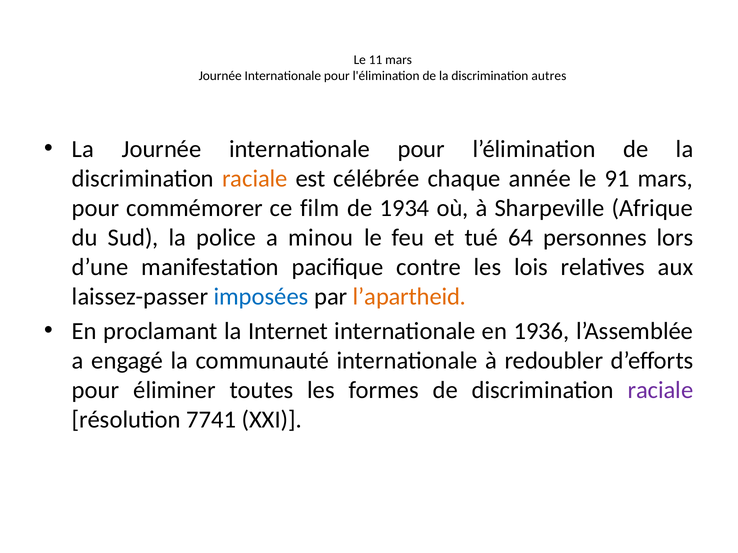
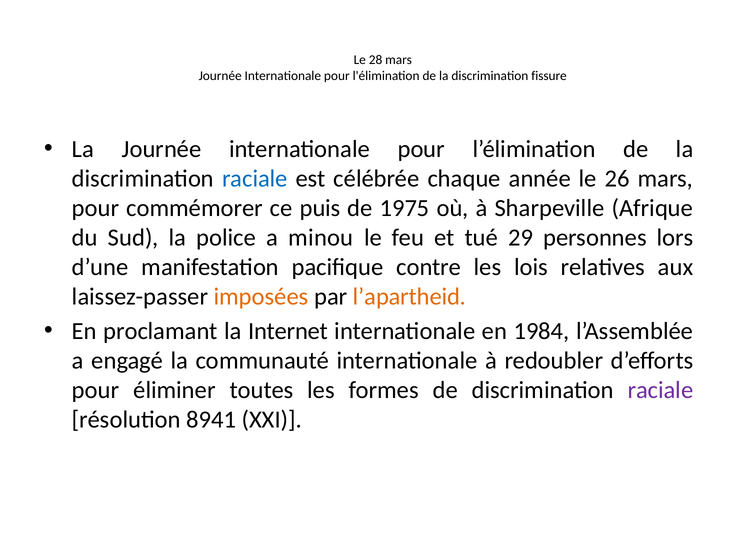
11: 11 -> 28
autres: autres -> fissure
raciale at (255, 179) colour: orange -> blue
91: 91 -> 26
film: film -> puis
1934: 1934 -> 1975
64: 64 -> 29
imposées colour: blue -> orange
1936: 1936 -> 1984
7741: 7741 -> 8941
